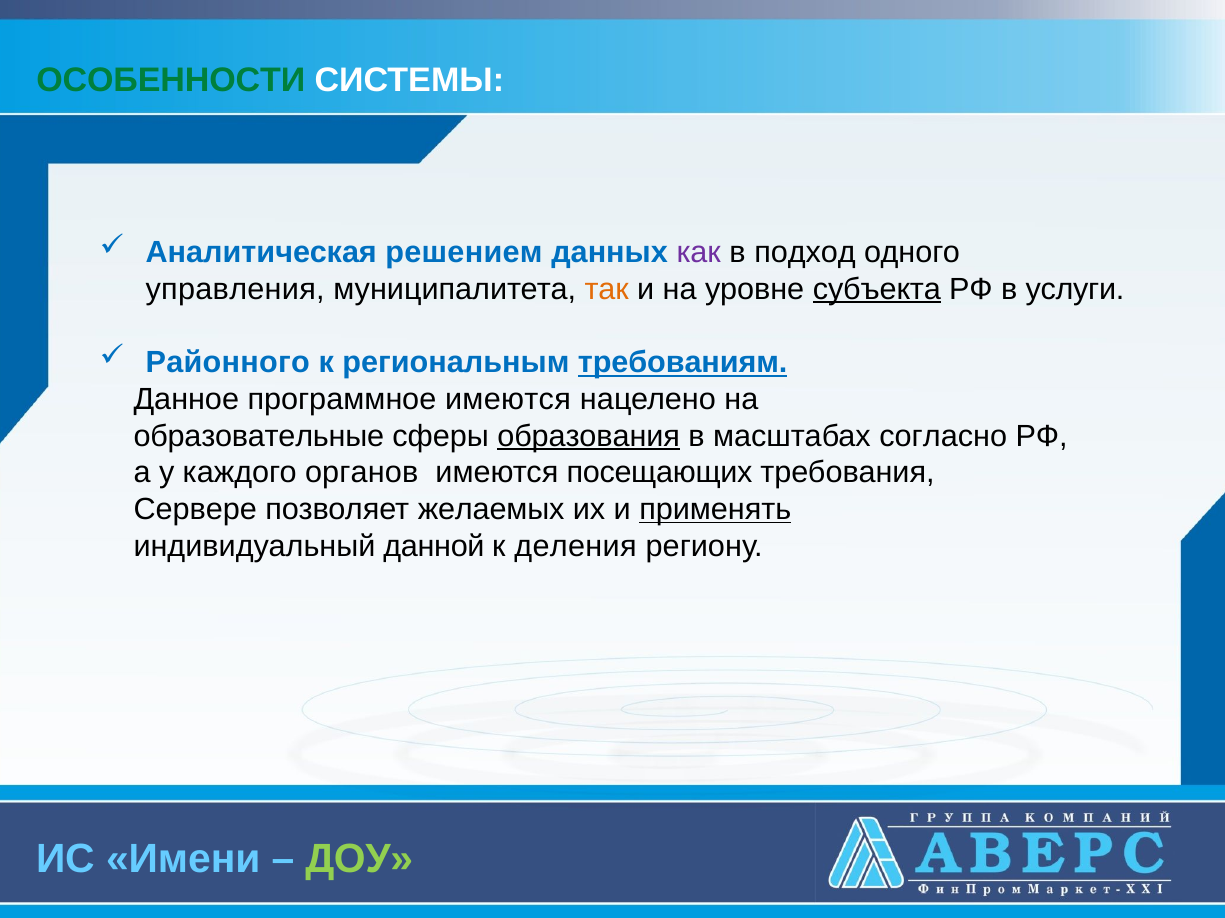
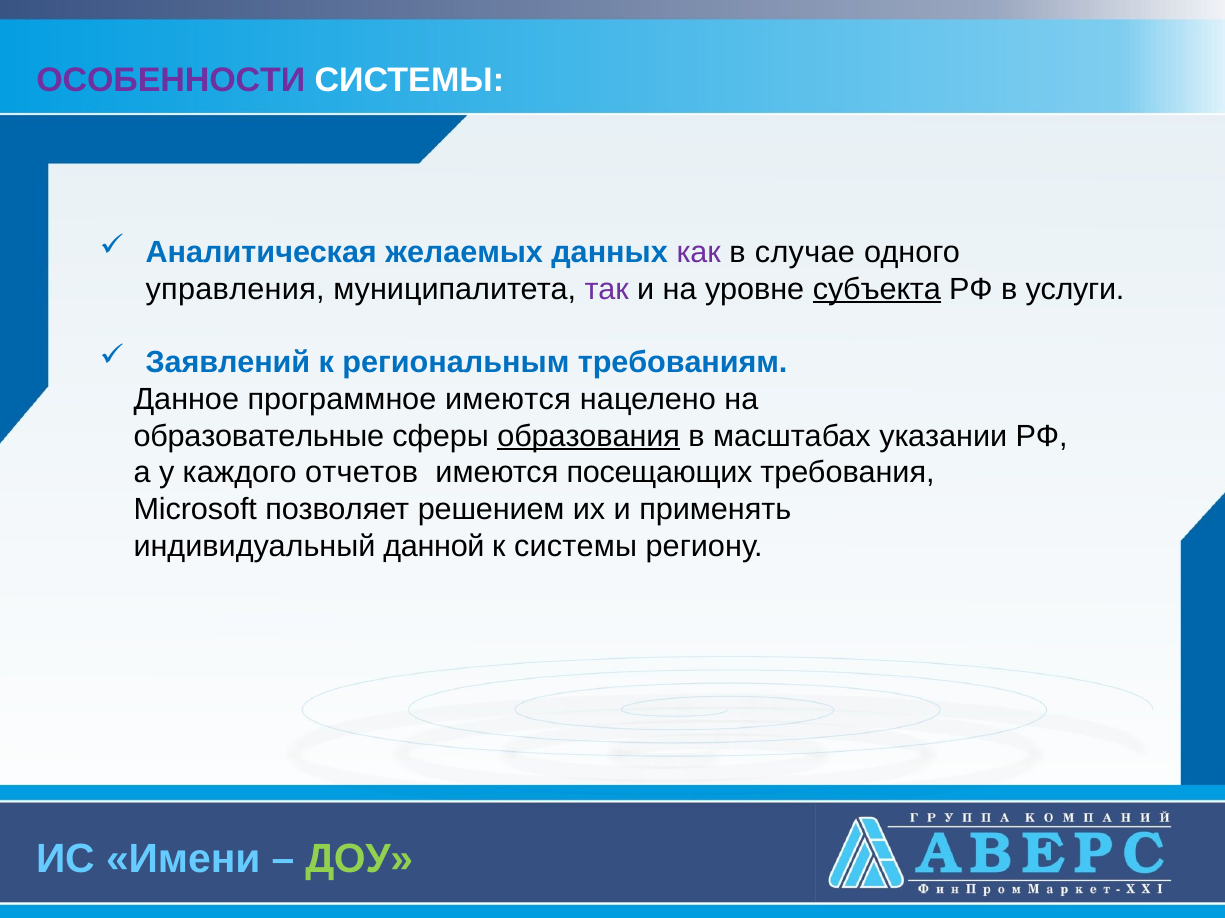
ОСОБЕННОСТИ colour: green -> purple
решением: решением -> желаемых
подход: подход -> случае
так colour: orange -> purple
Районного: Районного -> Заявлений
требованиям underline: present -> none
согласно: согласно -> указании
органов: органов -> отчетов
Сервере: Сервере -> Microsoft
желаемых: желаемых -> решением
применять underline: present -> none
к деления: деления -> системы
